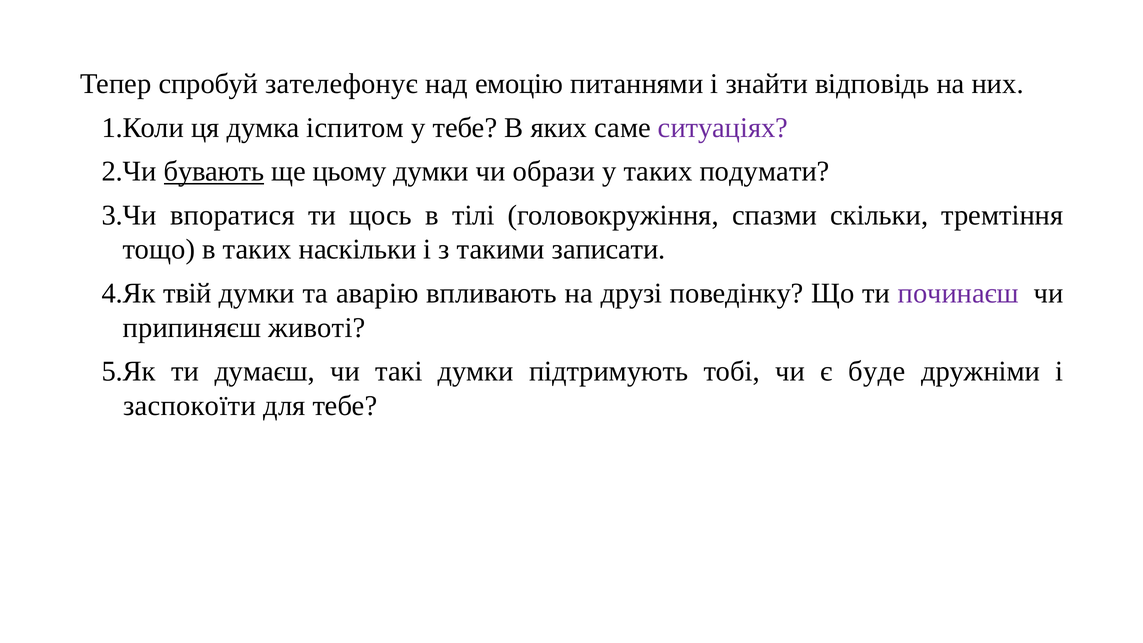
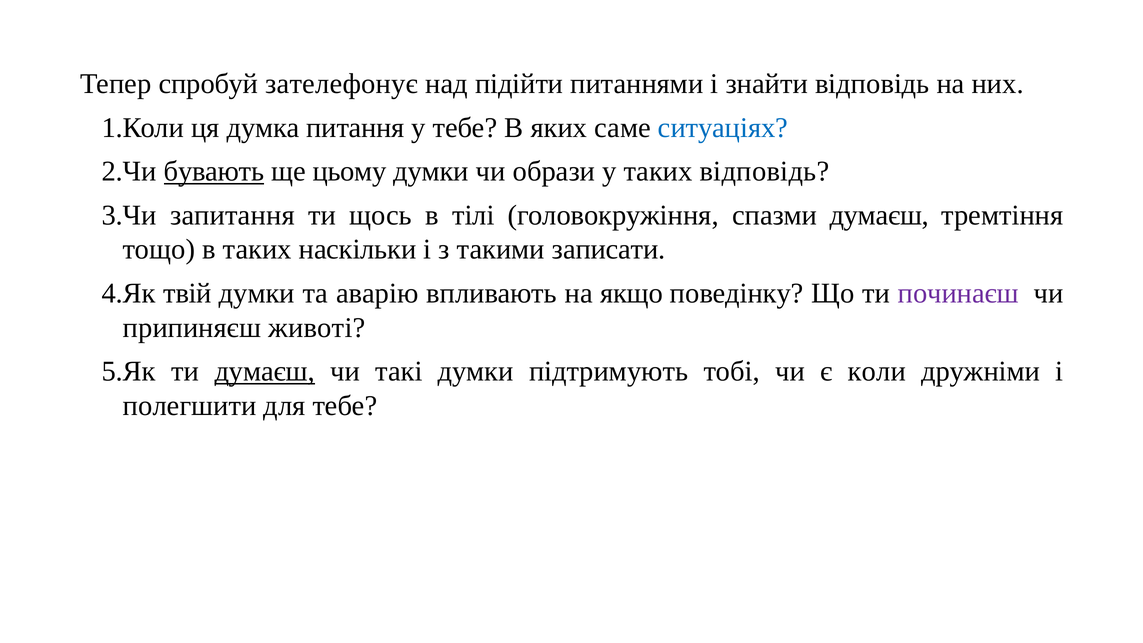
емоцію: емоцію -> підійти
іспитом: іспитом -> питання
ситуаціях colour: purple -> blue
таких подумати: подумати -> відповідь
впоратися: впоратися -> запитання
спазми скільки: скільки -> думаєш
друзі: друзі -> якщо
думаєш at (265, 371) underline: none -> present
буде: буде -> коли
заспокоїти: заспокоїти -> полегшити
